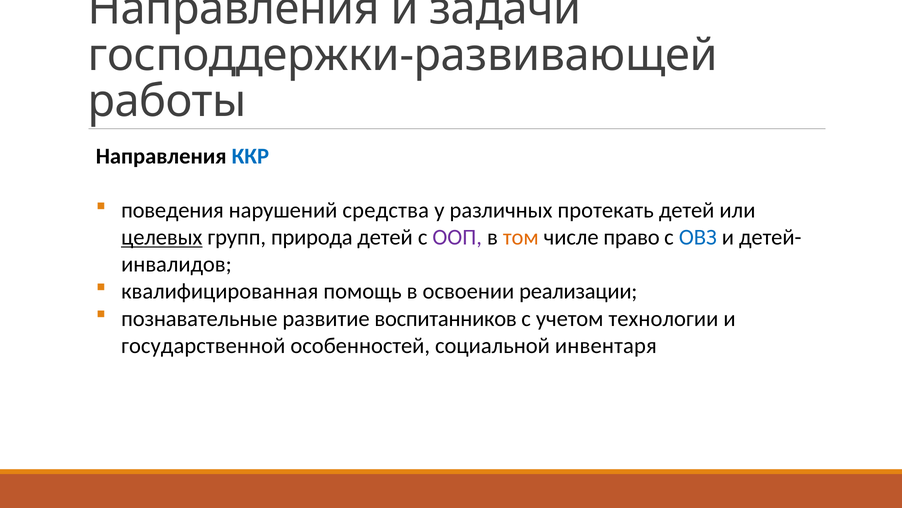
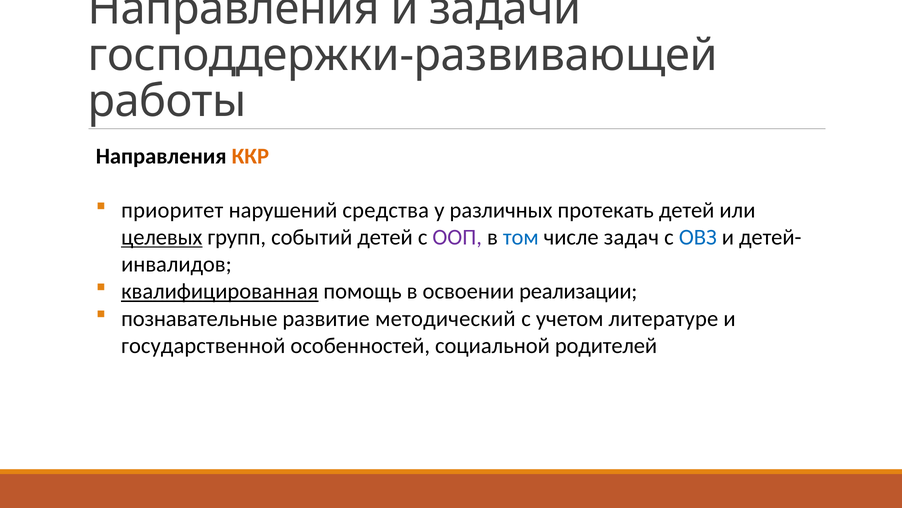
ККР colour: blue -> orange
поведения: поведения -> приоритет
природа: природа -> событий
том colour: orange -> blue
право: право -> задач
квалифицированная underline: none -> present
воспитанников: воспитанников -> методический
технологии: технологии -> литературе
инвентаря: инвентаря -> родителей
